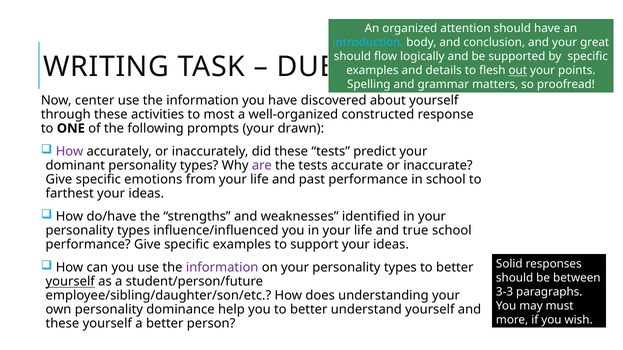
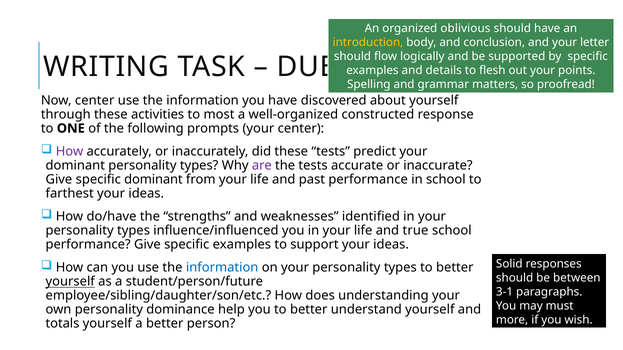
attention: attention -> oblivious
introduction colour: light blue -> yellow
great: great -> letter
out underline: present -> none
your drawn: drawn -> center
specific emotions: emotions -> dominant
information at (222, 268) colour: purple -> blue
3-3: 3-3 -> 3-1
these at (62, 324): these -> totals
